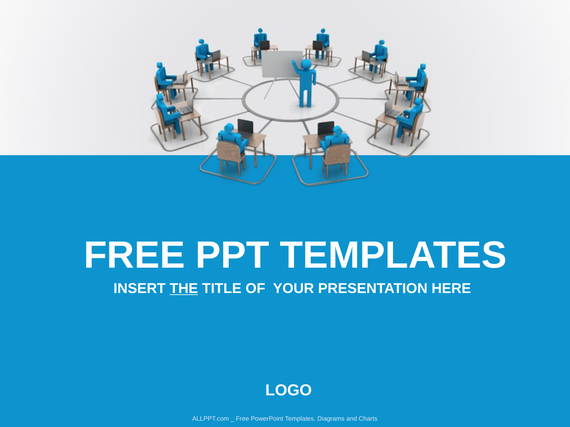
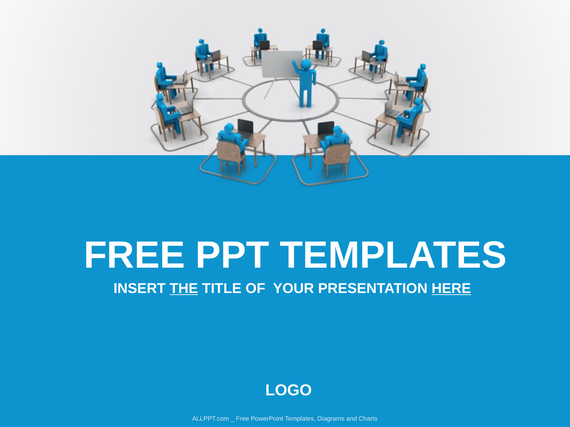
HERE underline: none -> present
